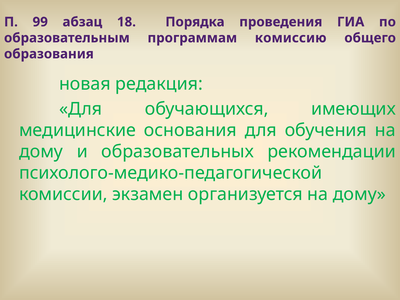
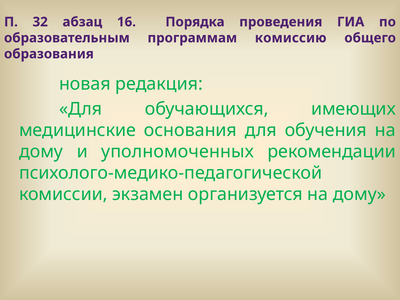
99: 99 -> 32
18: 18 -> 16
образовательных: образовательных -> уполномоченных
